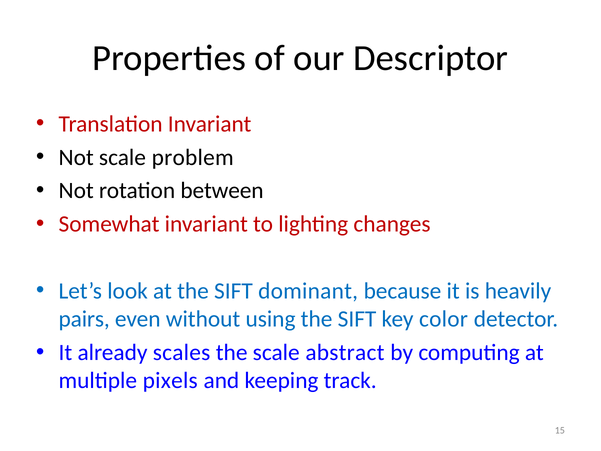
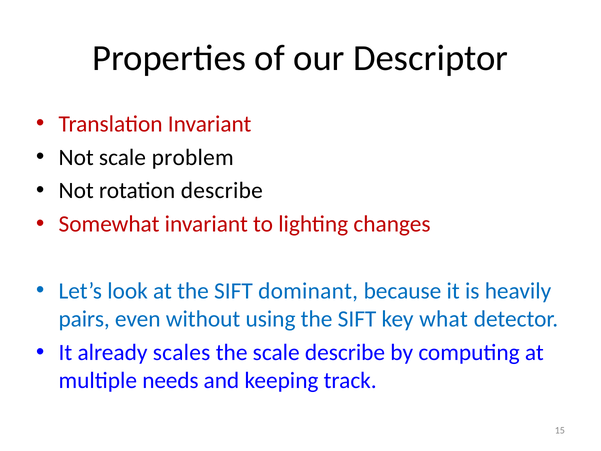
rotation between: between -> describe
color: color -> what
scale abstract: abstract -> describe
pixels: pixels -> needs
